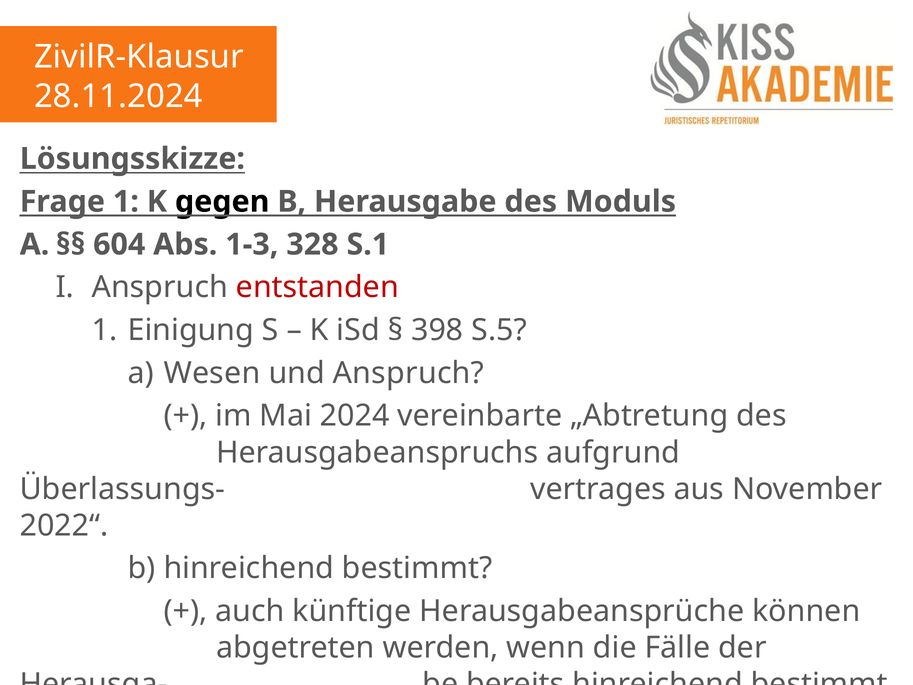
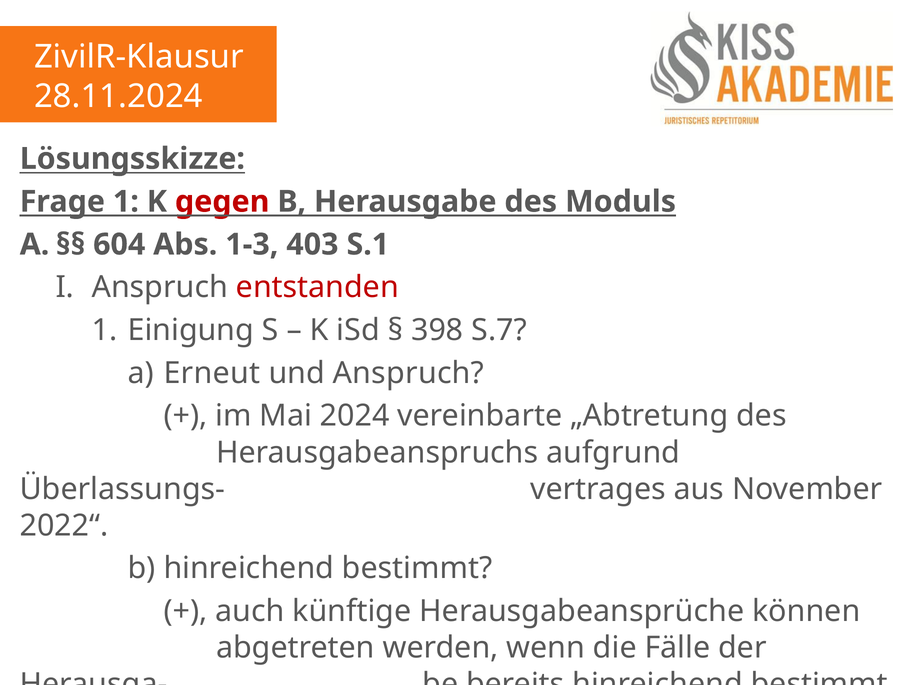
gegen colour: black -> red
328: 328 -> 403
S.5: S.5 -> S.7
Wesen: Wesen -> Erneut
